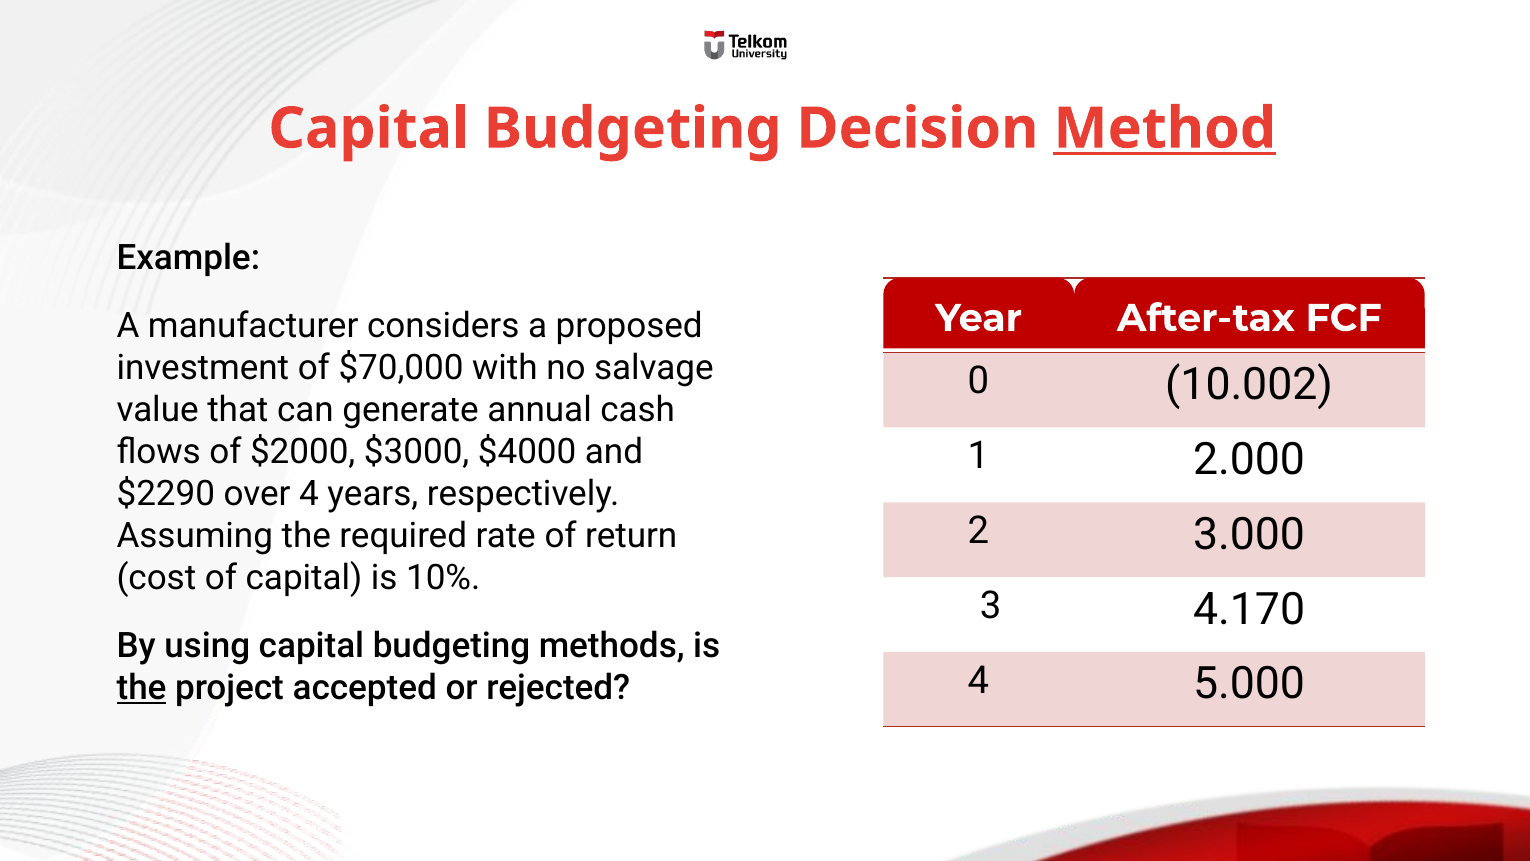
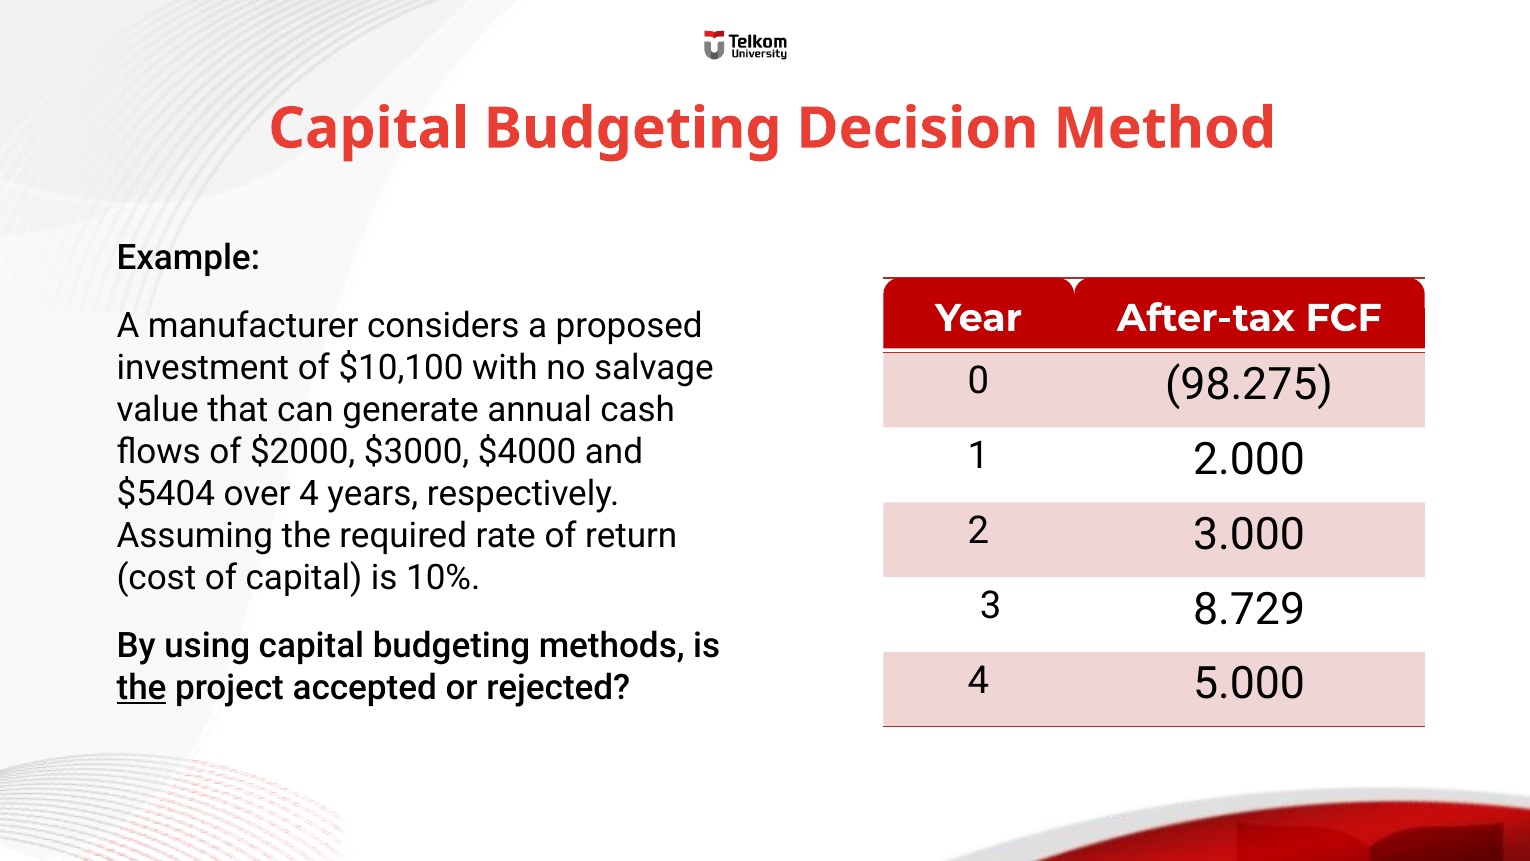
Method underline: present -> none
$70,000: $70,000 -> $10,100
10.002: 10.002 -> 98.275
$2290: $2290 -> $5404
4.170: 4.170 -> 8.729
